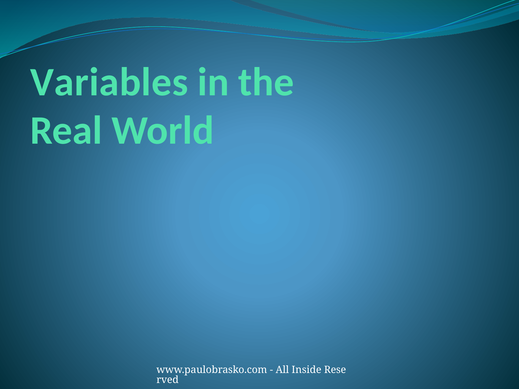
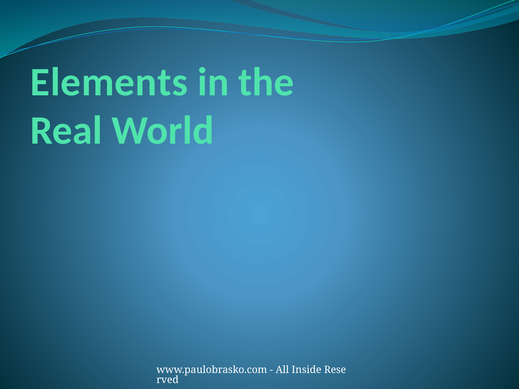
Variables: Variables -> Elements
